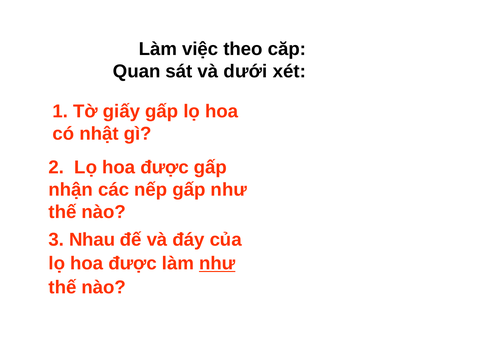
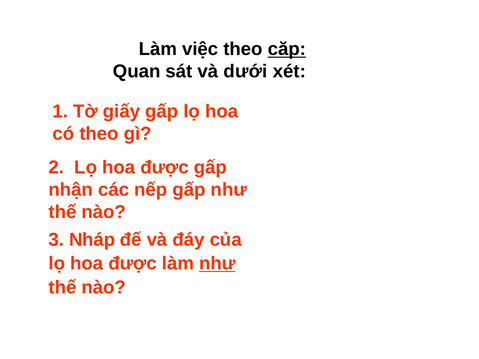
căp underline: none -> present
có nhật: nhật -> theo
Nhau: Nhau -> Nháp
